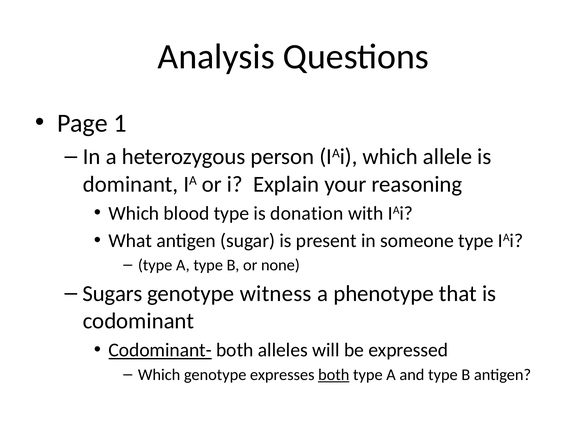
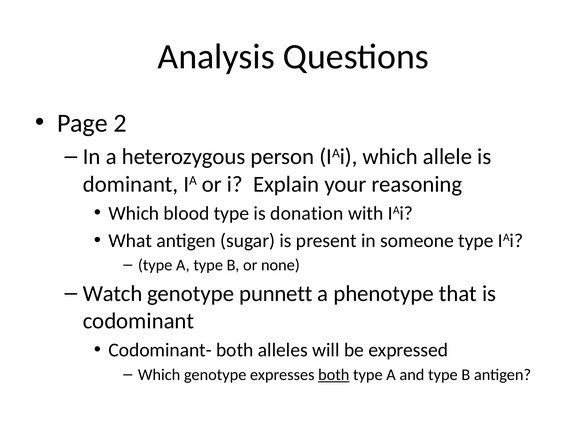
1: 1 -> 2
Sugars: Sugars -> Watch
witness: witness -> punnett
Codominant- underline: present -> none
